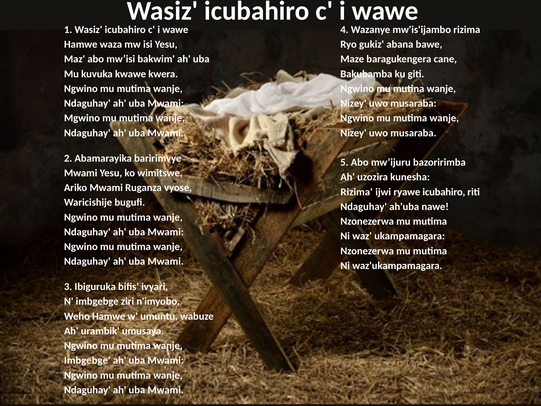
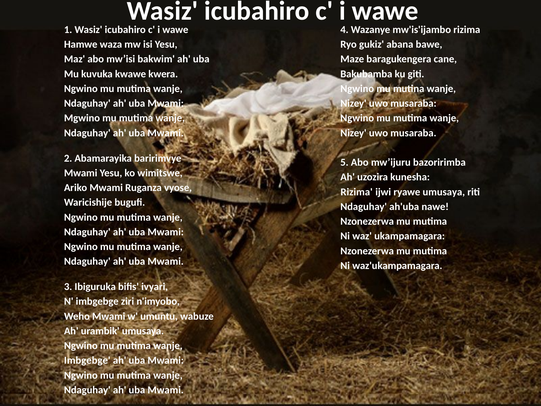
ryawe icubahiro: icubahiro -> umusaya
Weho Hamwe: Hamwe -> Mwami
